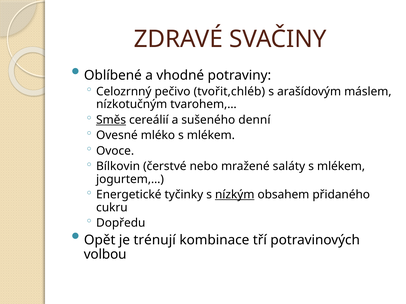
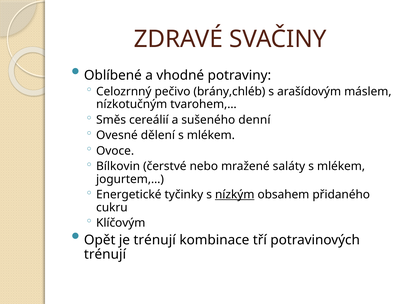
tvořit,chléb: tvořit,chléb -> brány,chléb
Směs underline: present -> none
mléko: mléko -> dělení
Dopředu: Dopředu -> Klíčovým
volbou at (105, 255): volbou -> trénují
